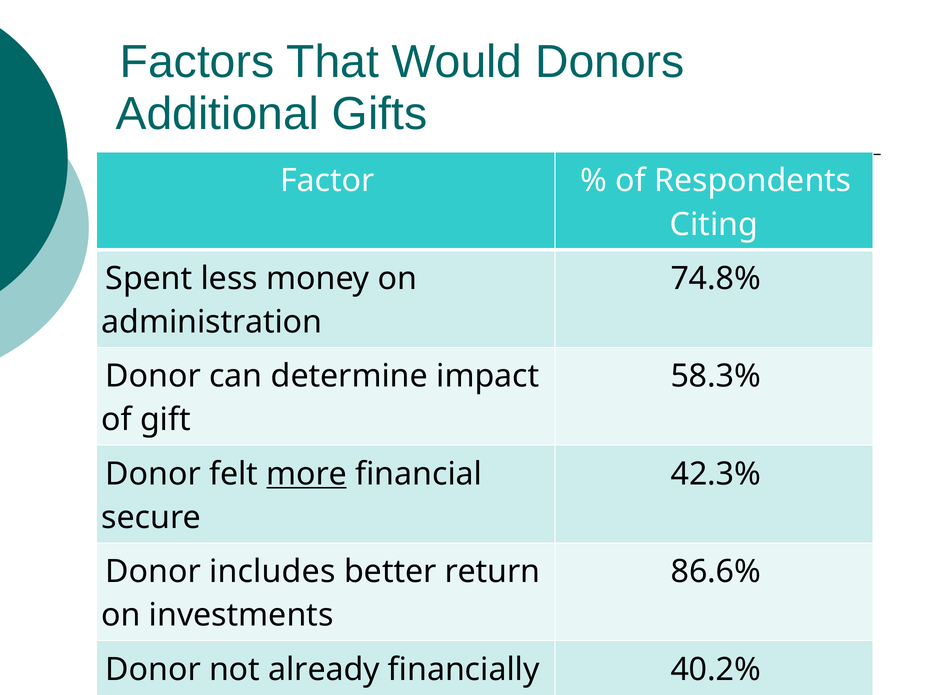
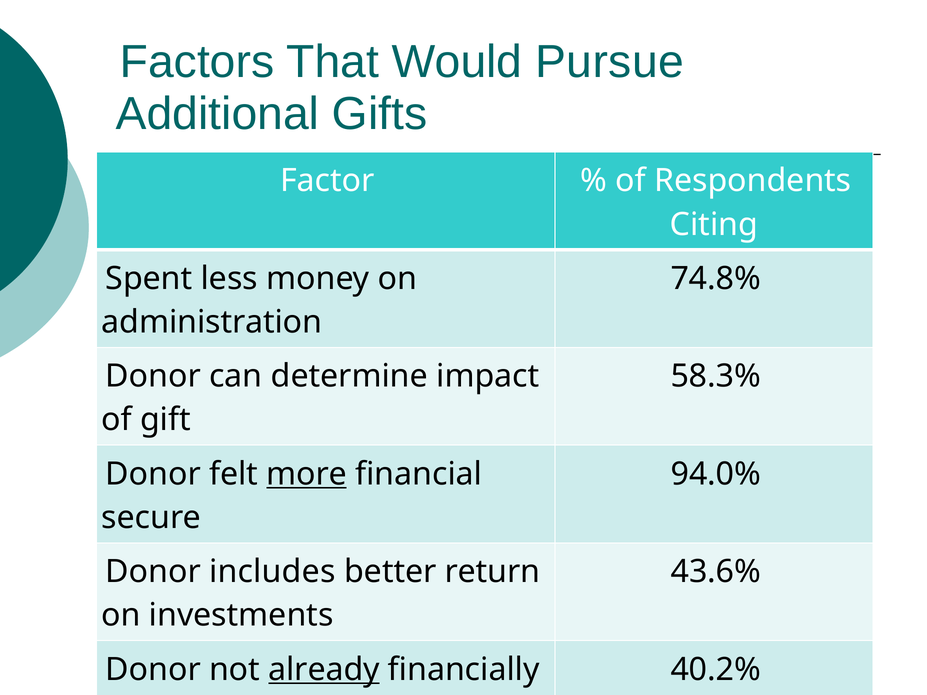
Donors: Donors -> Pursue
42.3%: 42.3% -> 94.0%
86.6%: 86.6% -> 43.6%
already underline: none -> present
